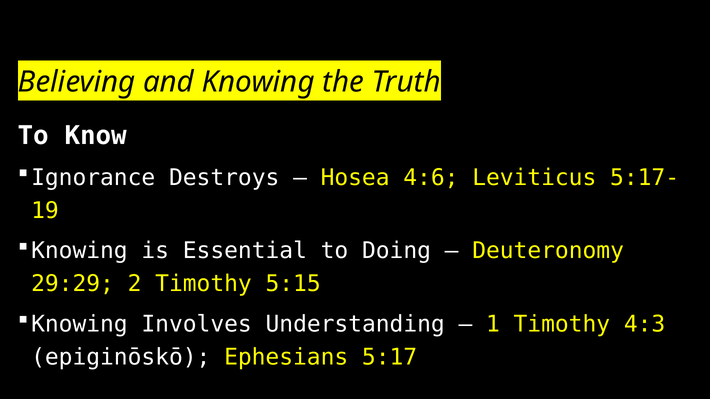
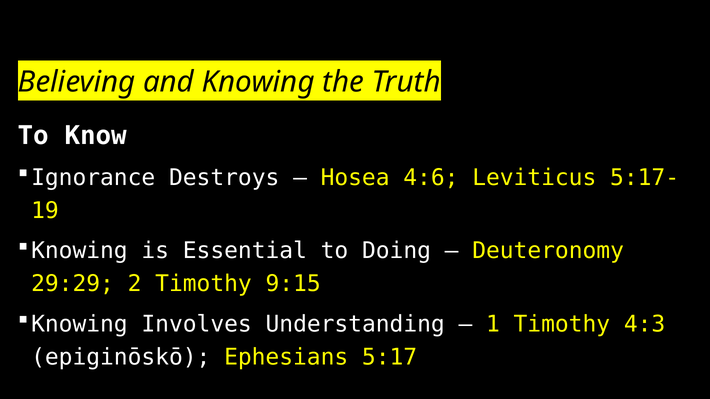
5:15: 5:15 -> 9:15
